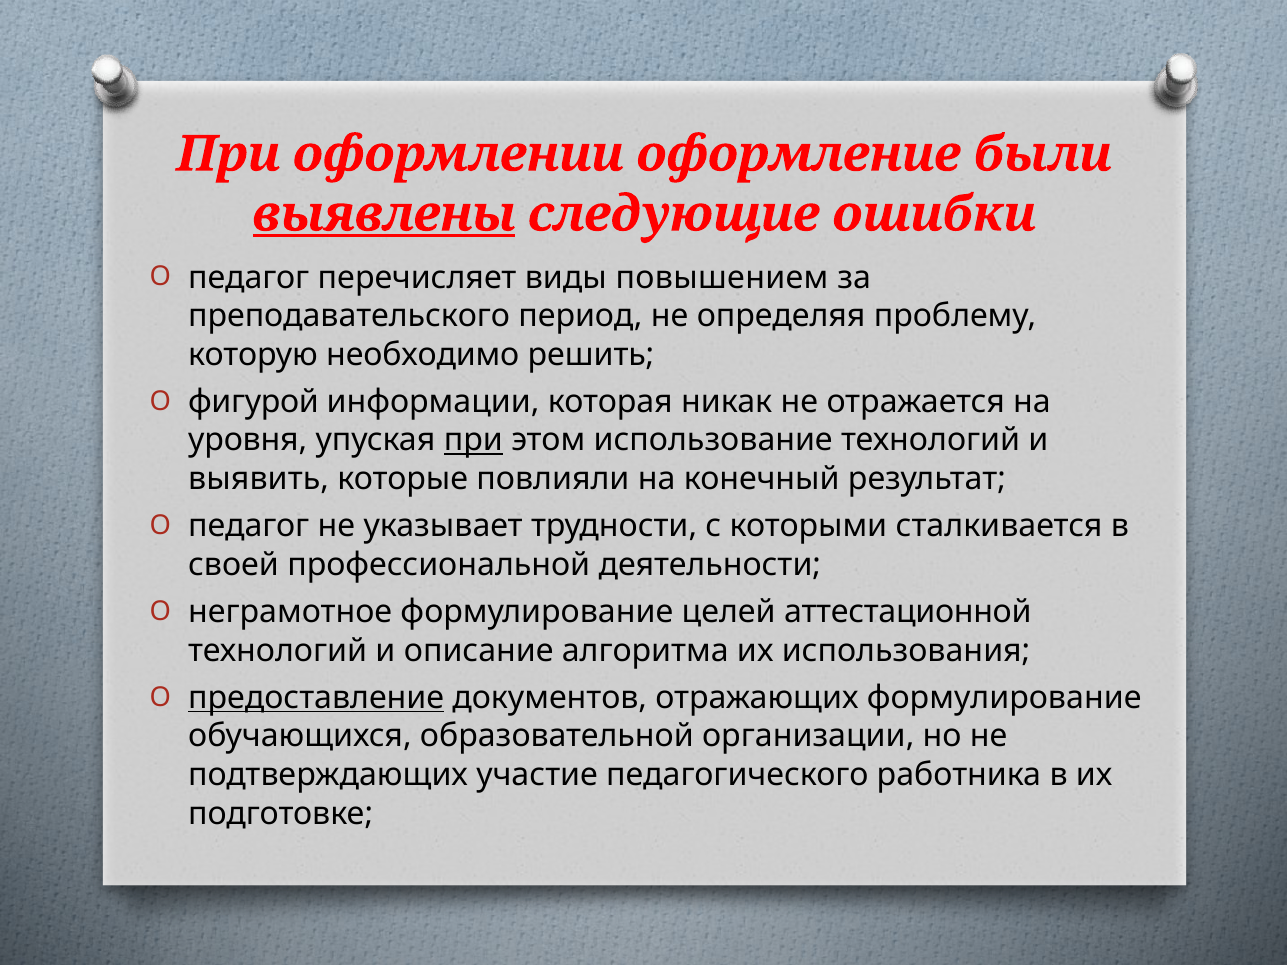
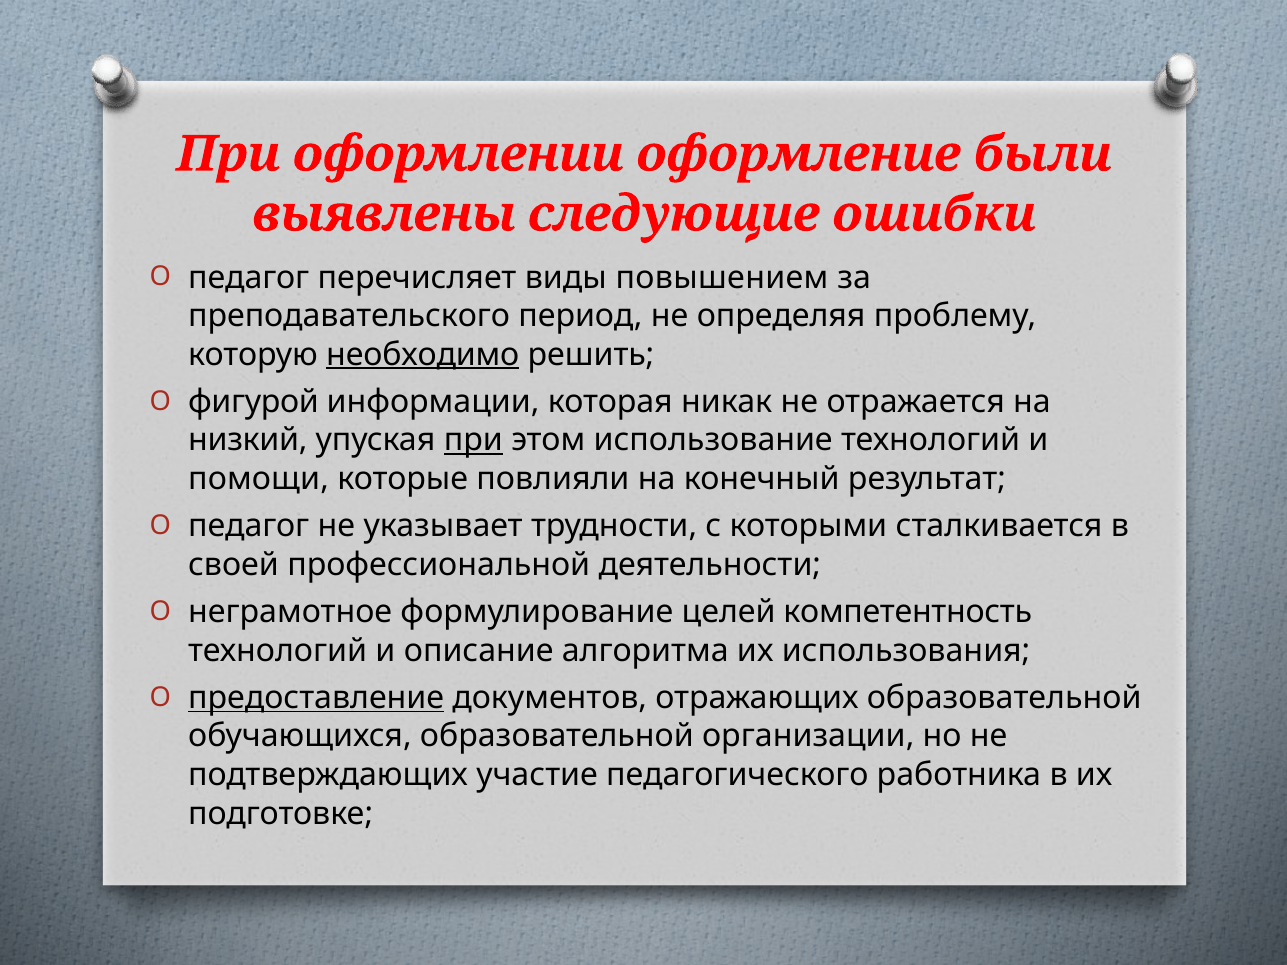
выявлены underline: present -> none
необходимо underline: none -> present
уровня: уровня -> низкий
выявить: выявить -> помощи
аттестационной: аттестационной -> компетентность
отражающих формулирование: формулирование -> образовательной
